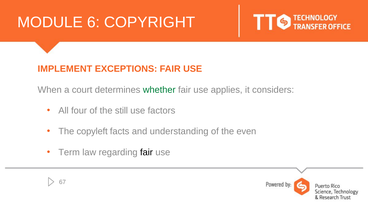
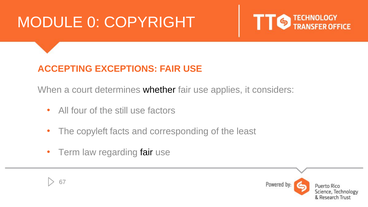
6: 6 -> 0
IMPLEMENT: IMPLEMENT -> ACCEPTING
whether colour: green -> black
understanding: understanding -> corresponding
even: even -> least
